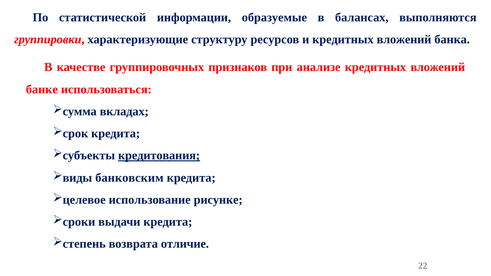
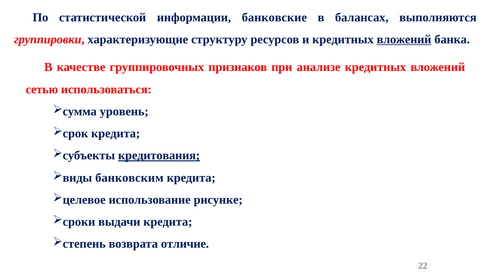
образуемые: образуемые -> банковские
вложений at (404, 39) underline: none -> present
банке: банке -> сетью
вкладах: вкладах -> уровень
